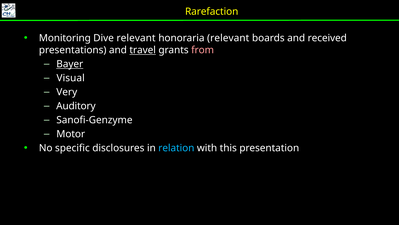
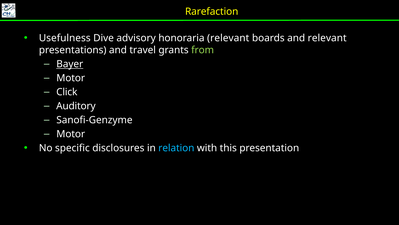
Monitoring: Monitoring -> Usefulness
Dive relevant: relevant -> advisory
and received: received -> relevant
travel underline: present -> none
from colour: pink -> light green
Visual at (71, 78): Visual -> Motor
Very: Very -> Click
